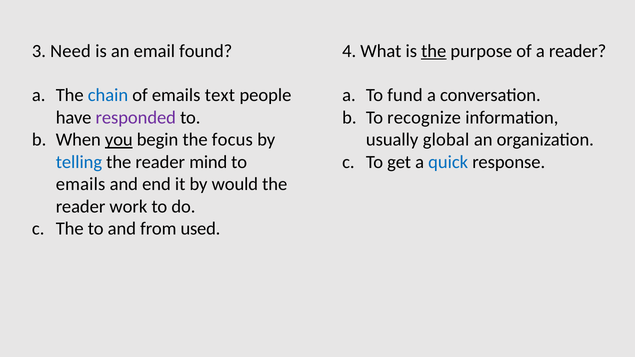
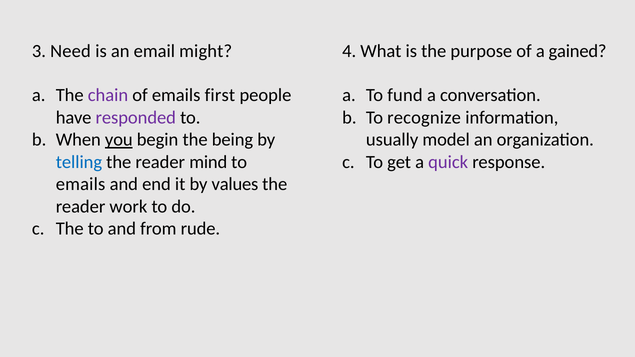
found: found -> might
the at (434, 51) underline: present -> none
a reader: reader -> gained
chain colour: blue -> purple
text: text -> first
focus: focus -> being
global: global -> model
quick colour: blue -> purple
would: would -> values
used: used -> rude
